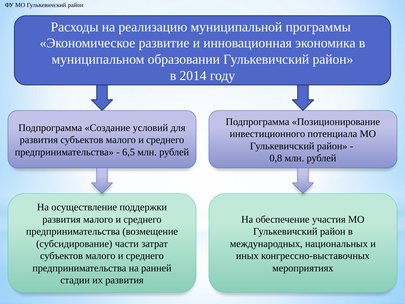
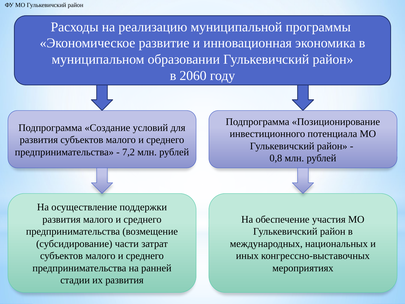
2014: 2014 -> 2060
6,5: 6,5 -> 7,2
